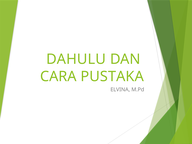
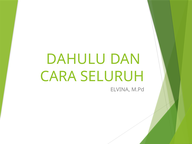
PUSTAKA: PUSTAKA -> SELURUH
